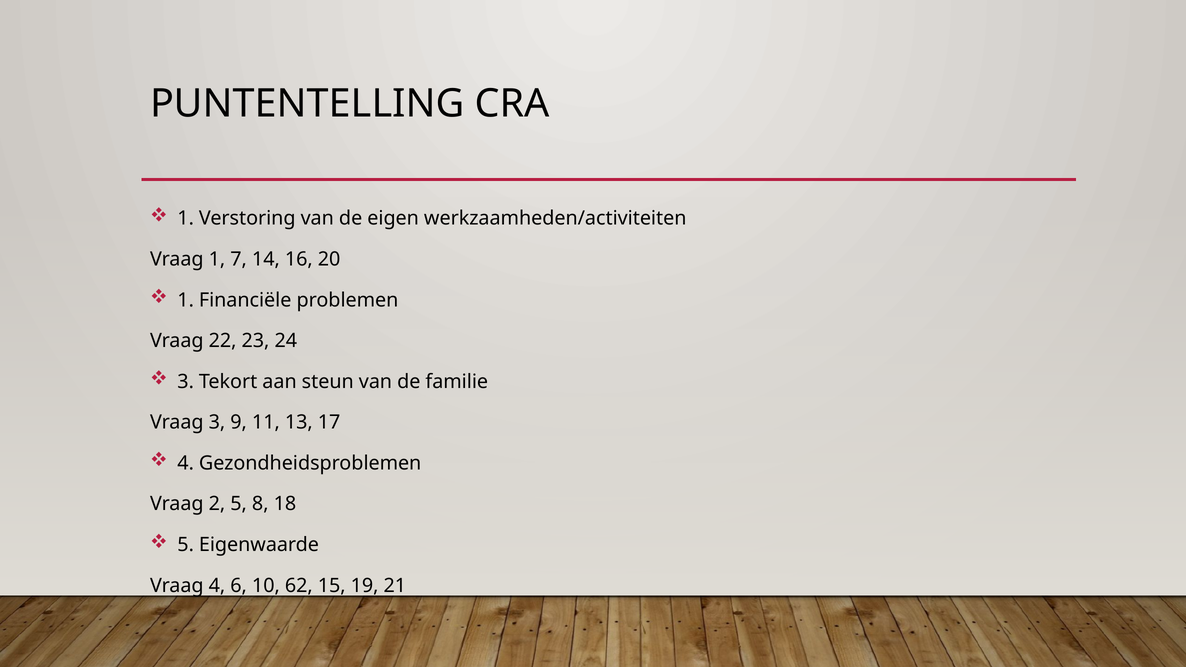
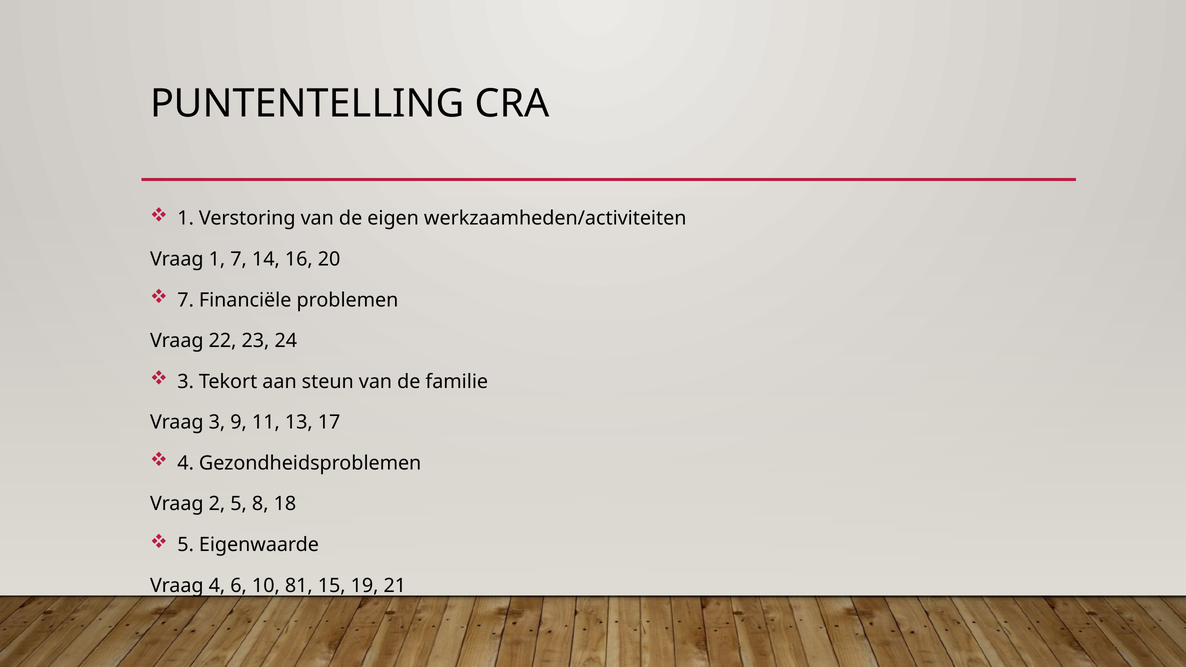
1 at (186, 300): 1 -> 7
62: 62 -> 81
